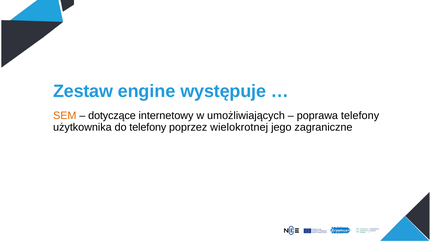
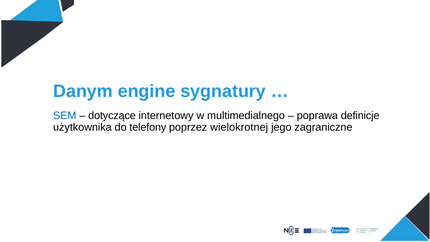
Zestaw: Zestaw -> Danym
występuje: występuje -> sygnatury
SEM colour: orange -> blue
umożliwiających: umożliwiających -> multimedialnego
poprawa telefony: telefony -> definicje
